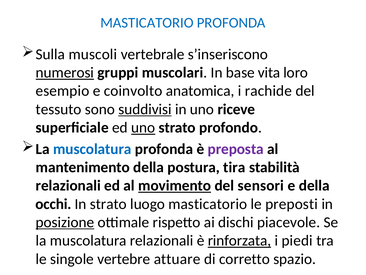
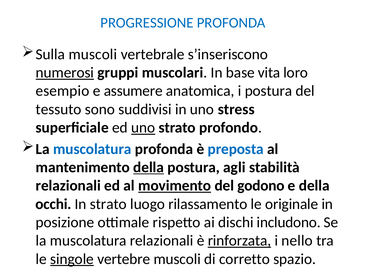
MASTICATORIO at (147, 23): MASTICATORIO -> PROGRESSIONE
coinvolto: coinvolto -> assumere
i rachide: rachide -> postura
suddivisi underline: present -> none
riceve: riceve -> stress
preposta colour: purple -> blue
della at (149, 167) underline: none -> present
tira: tira -> agli
sensori: sensori -> godono
luogo masticatorio: masticatorio -> rilassamento
preposti: preposti -> originale
posizione underline: present -> none
piacevole: piacevole -> includono
piedi: piedi -> nello
singole underline: none -> present
vertebre attuare: attuare -> muscoli
